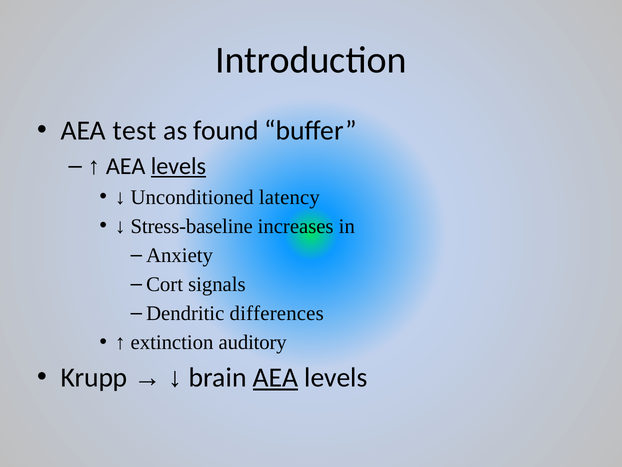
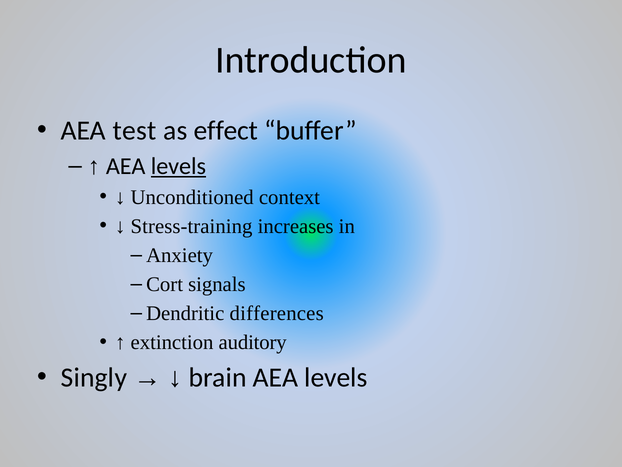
found: found -> effect
latency: latency -> context
Stress-baseline: Stress-baseline -> Stress-training
Krupp: Krupp -> Singly
AEA at (275, 377) underline: present -> none
